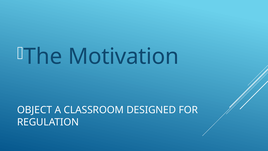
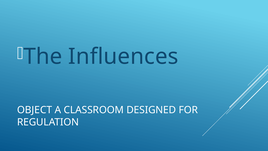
Motivation: Motivation -> Influences
